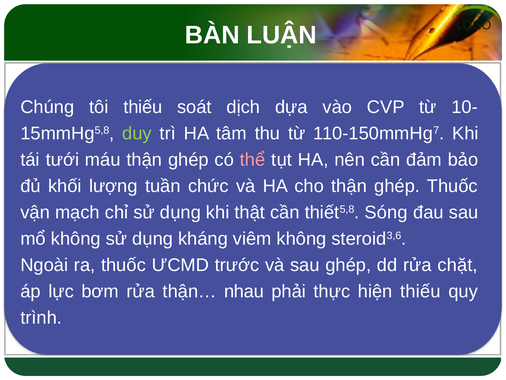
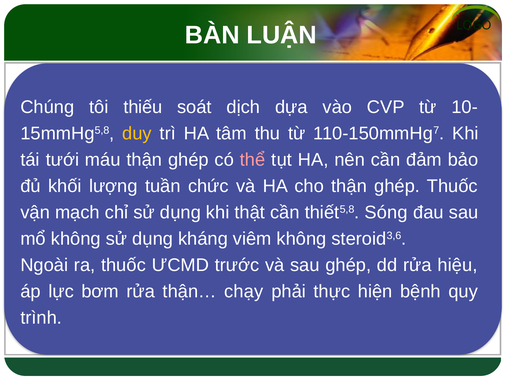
duy colour: light green -> yellow
chặt: chặt -> hiệu
nhau: nhau -> chạy
hiện thiếu: thiếu -> bệnh
